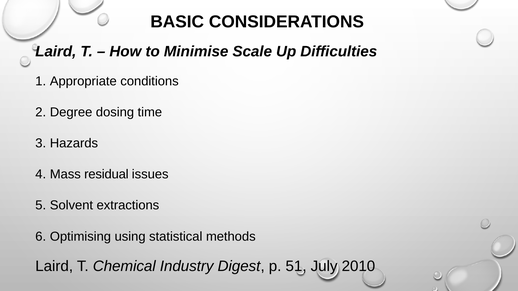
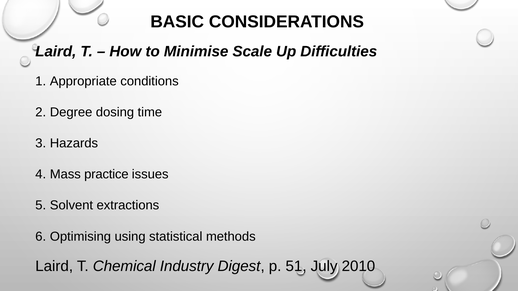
residual: residual -> practice
